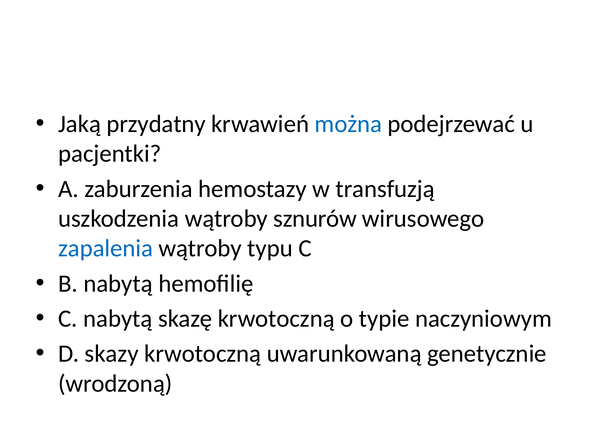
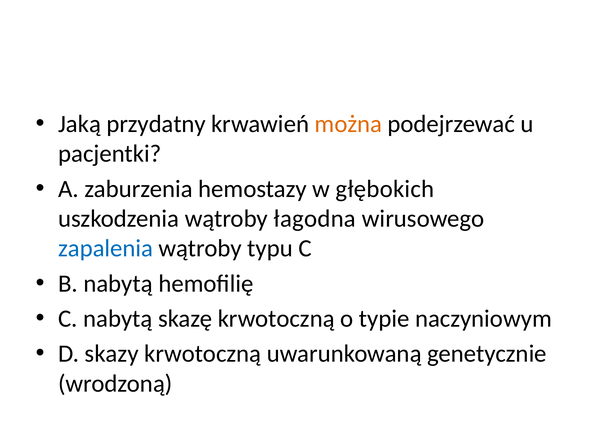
można colour: blue -> orange
transfuzją: transfuzją -> głębokich
sznurów: sznurów -> łagodna
